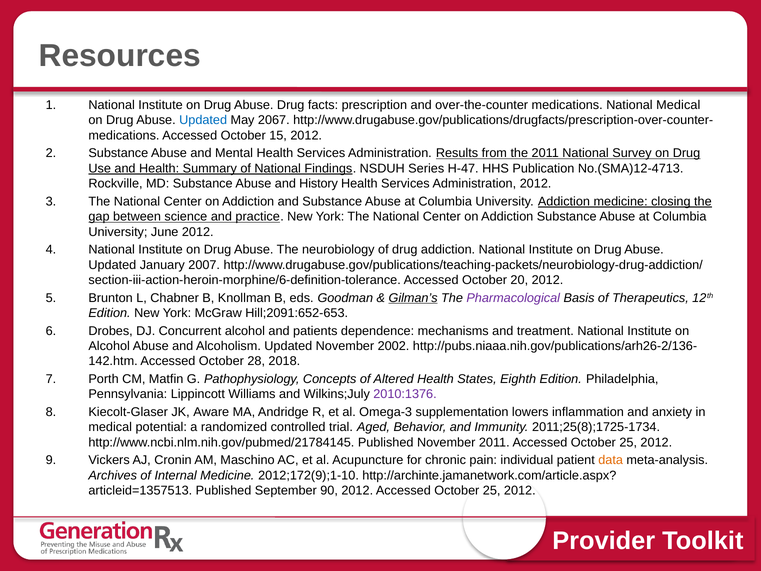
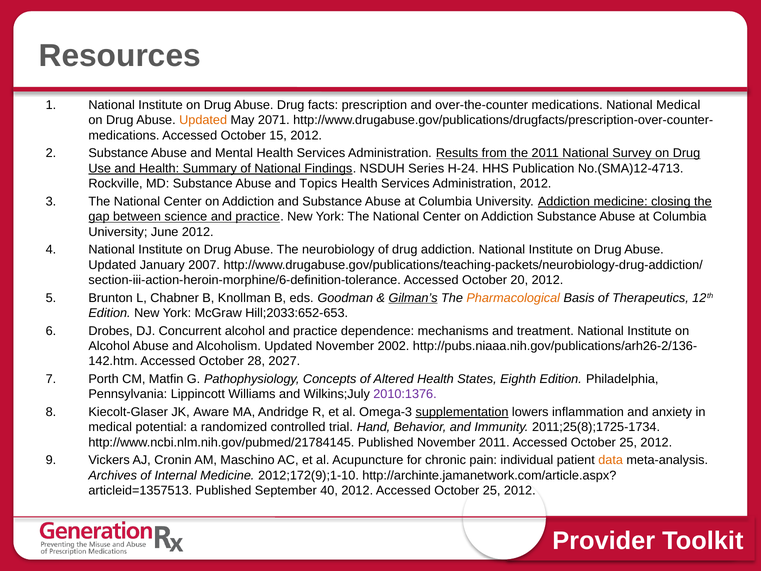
Updated at (203, 120) colour: blue -> orange
2067: 2067 -> 2071
H-47: H-47 -> H-24
History: History -> Topics
Pharmacological colour: purple -> orange
Hill;2091:652-653: Hill;2091:652-653 -> Hill;2033:652-653
alcohol and patients: patients -> practice
2018: 2018 -> 2027
supplementation underline: none -> present
Aged: Aged -> Hand
90: 90 -> 40
